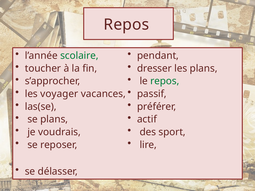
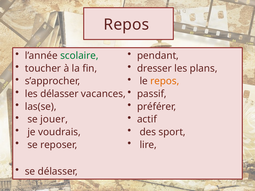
repos at (165, 81) colour: green -> orange
les voyager: voyager -> délasser
se plans: plans -> jouer
